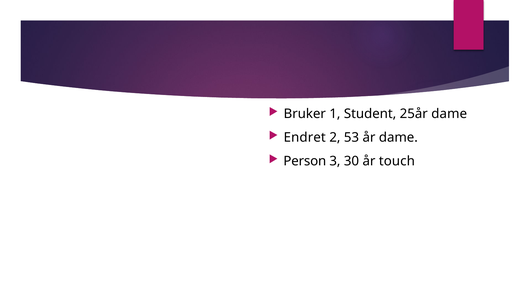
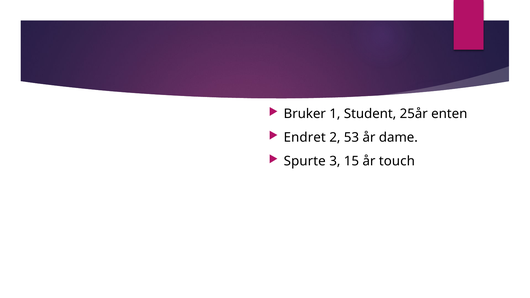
25år dame: dame -> enten
Person: Person -> Spurte
30: 30 -> 15
